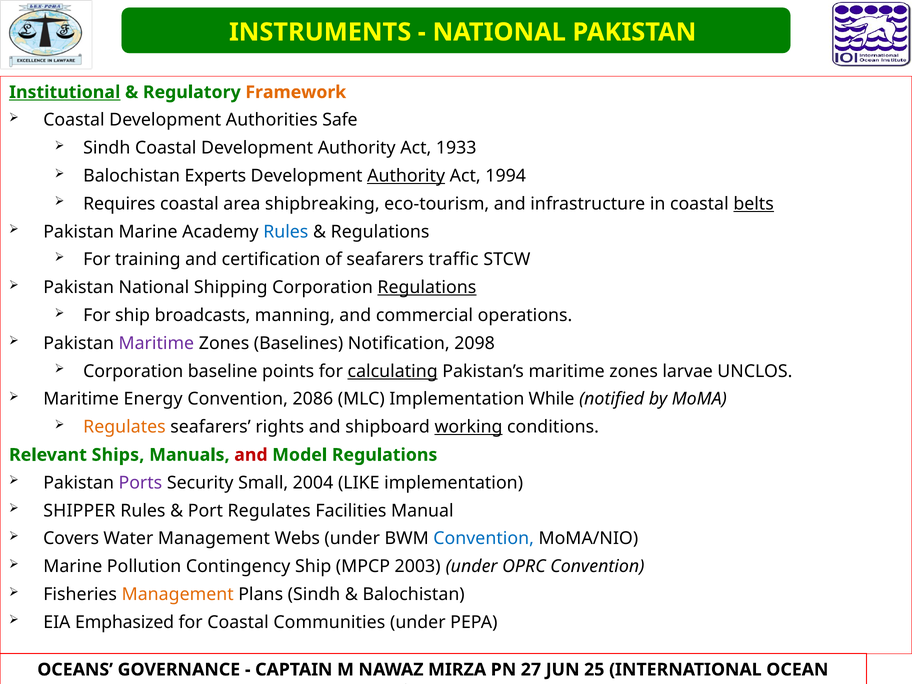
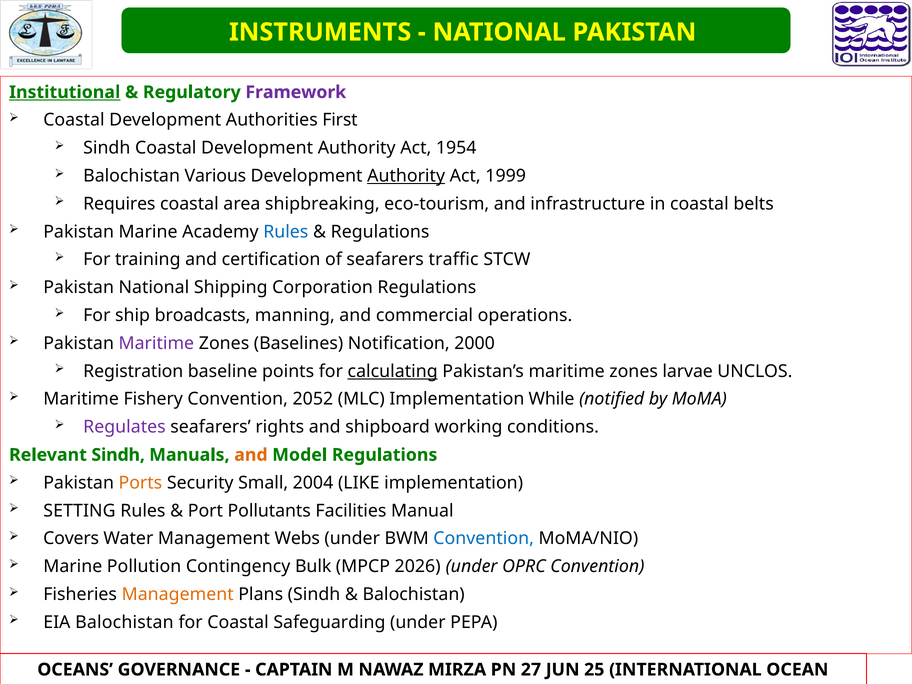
Framework colour: orange -> purple
Safe: Safe -> First
1933: 1933 -> 1954
Experts: Experts -> Various
1994: 1994 -> 1999
belts underline: present -> none
Regulations at (427, 288) underline: present -> none
2098: 2098 -> 2000
Corporation at (133, 371): Corporation -> Registration
Energy: Energy -> Fishery
2086: 2086 -> 2052
Regulates at (124, 427) colour: orange -> purple
working underline: present -> none
Relevant Ships: Ships -> Sindh
and at (251, 455) colour: red -> orange
Ports colour: purple -> orange
SHIPPER: SHIPPER -> SETTING
Port Regulates: Regulates -> Pollutants
Contingency Ship: Ship -> Bulk
2003: 2003 -> 2026
EIA Emphasized: Emphasized -> Balochistan
Communities: Communities -> Safeguarding
